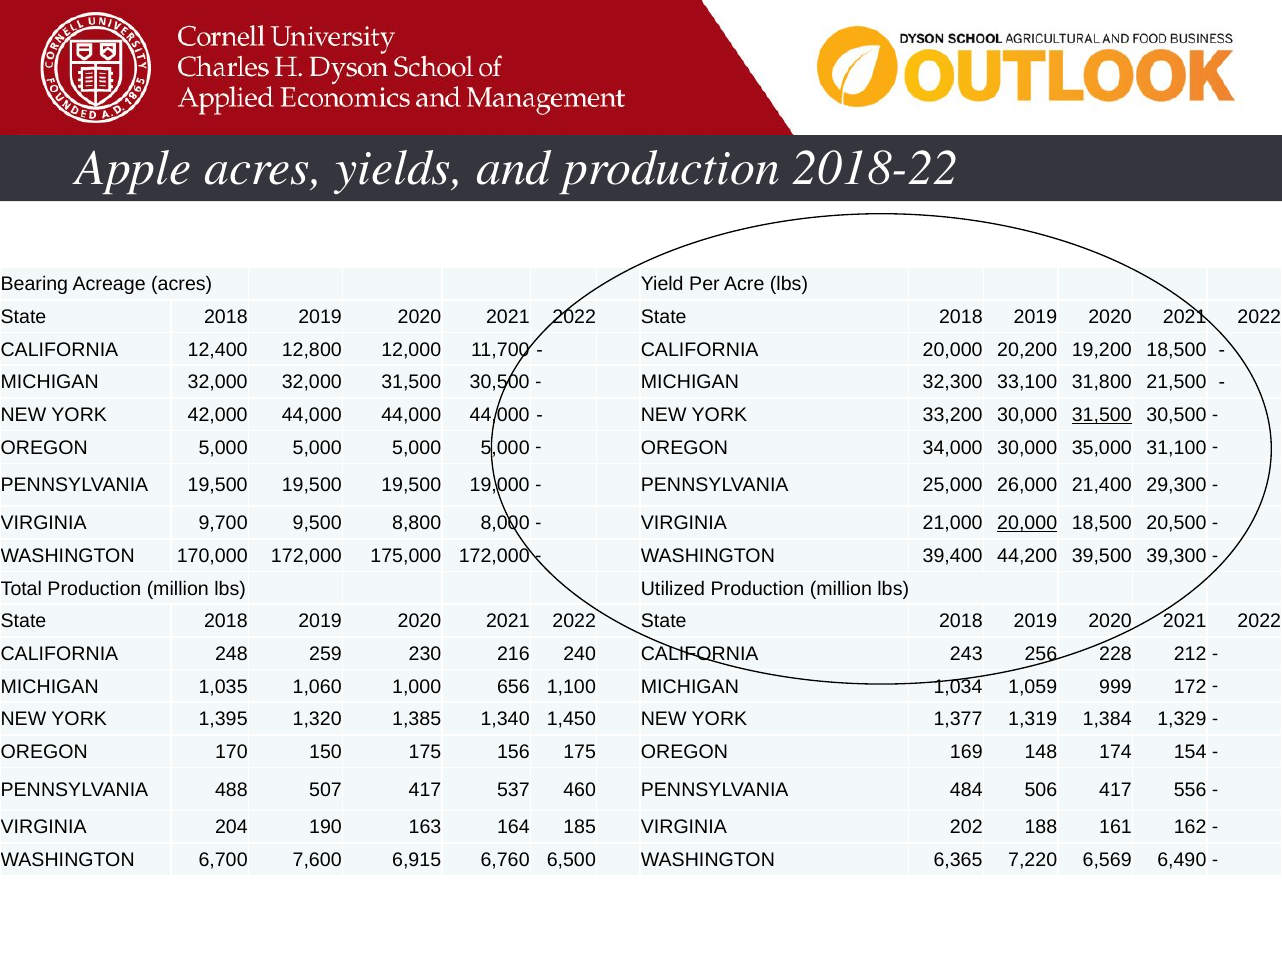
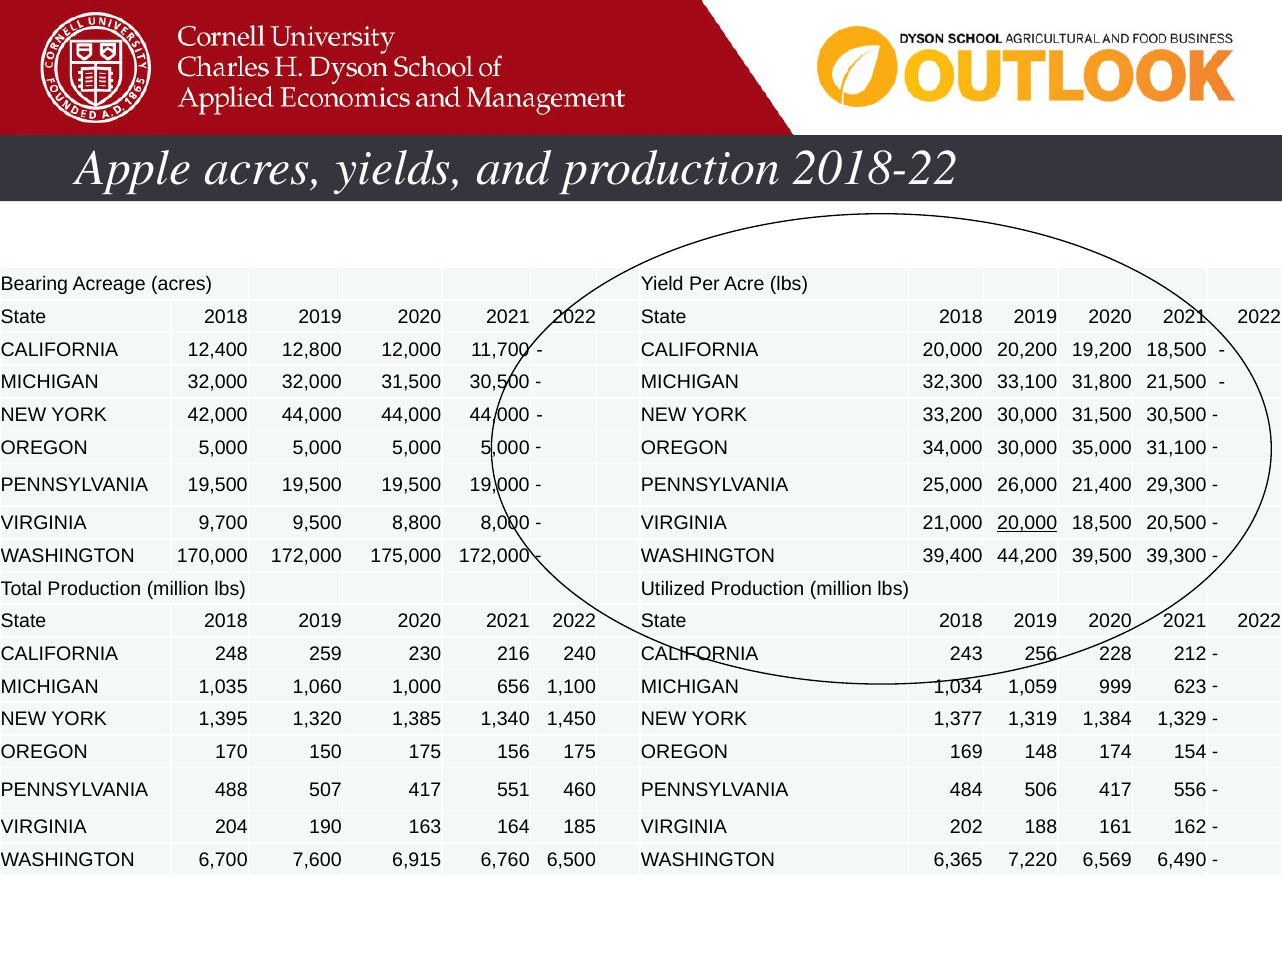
31,500 at (1102, 415) underline: present -> none
172: 172 -> 623
537: 537 -> 551
